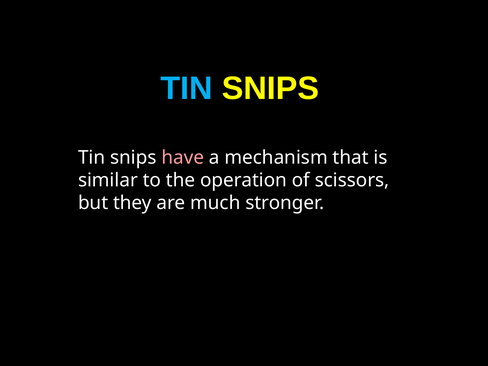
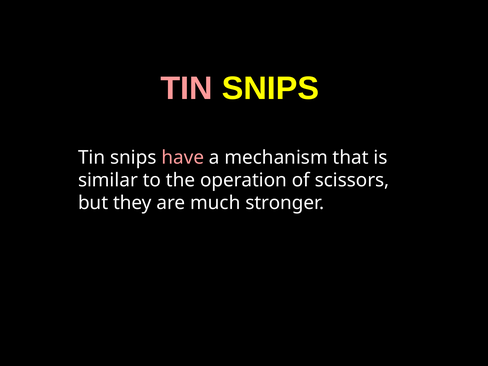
TIN at (187, 88) colour: light blue -> pink
